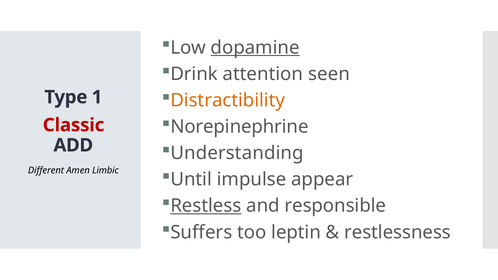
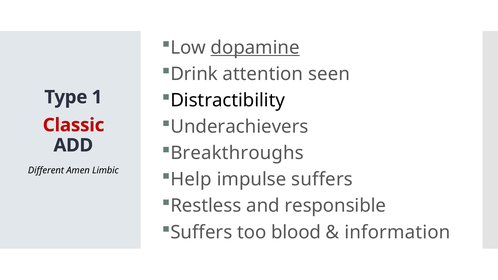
Distractibility colour: orange -> black
Norepinephrine: Norepinephrine -> Underachievers
Understanding: Understanding -> Breakthroughs
Until: Until -> Help
impulse appear: appear -> suffers
Restless underline: present -> none
leptin: leptin -> blood
restlessness: restlessness -> information
